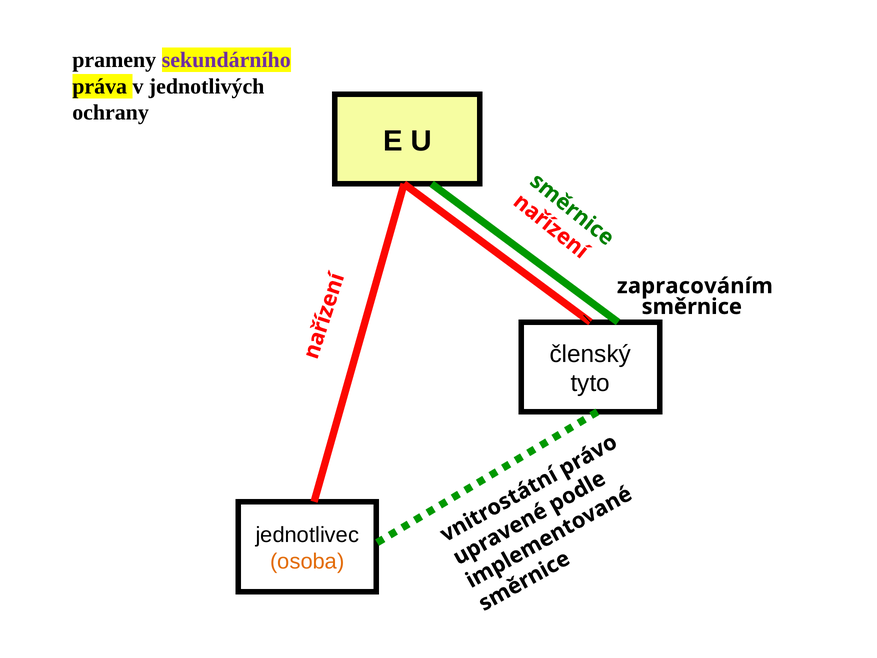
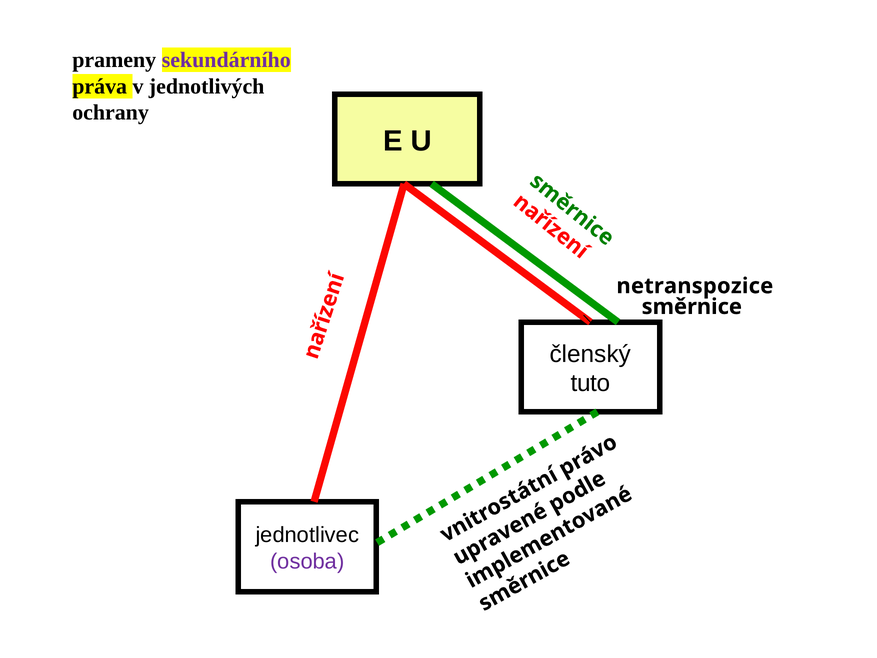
zapracováním: zapracováním -> netranspozice
tyto: tyto -> tuto
osoba colour: orange -> purple
